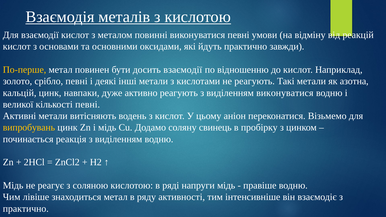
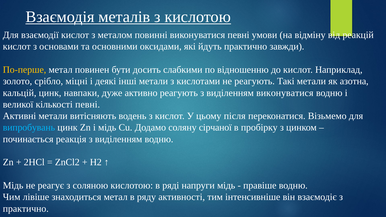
досить взаємодії: взаємодії -> слабкими
срібло певні: певні -> міцні
аніон: аніон -> після
випробувань colour: yellow -> light blue
свинець: свинець -> сірчаної
